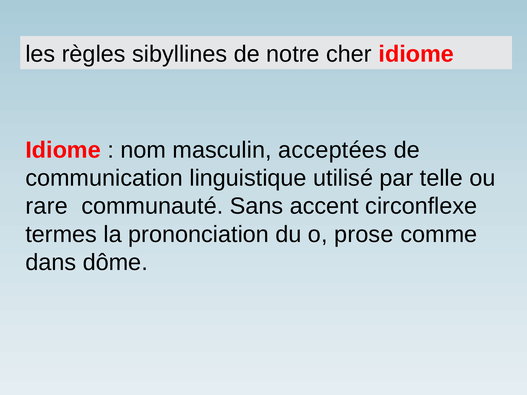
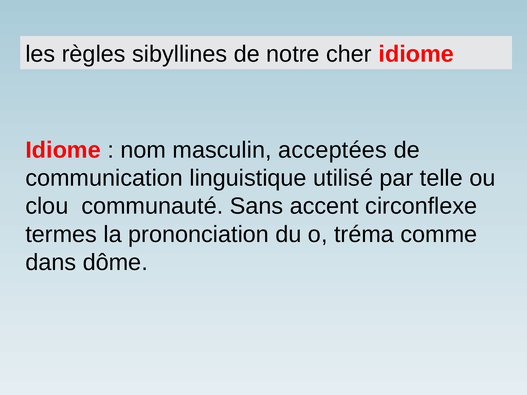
rare: rare -> clou
prose: prose -> tréma
